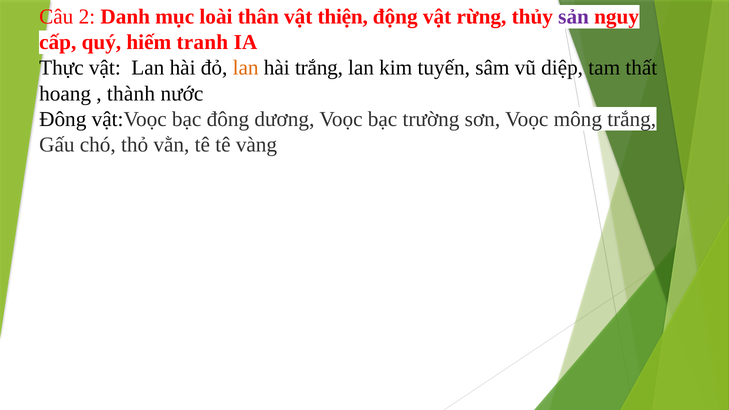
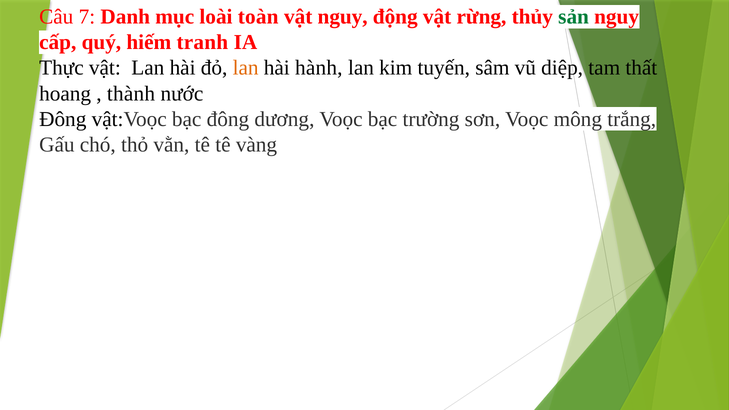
2: 2 -> 7
thân: thân -> toàn
vật thiện: thiện -> nguy
sản colour: purple -> green
hài trắng: trắng -> hành
